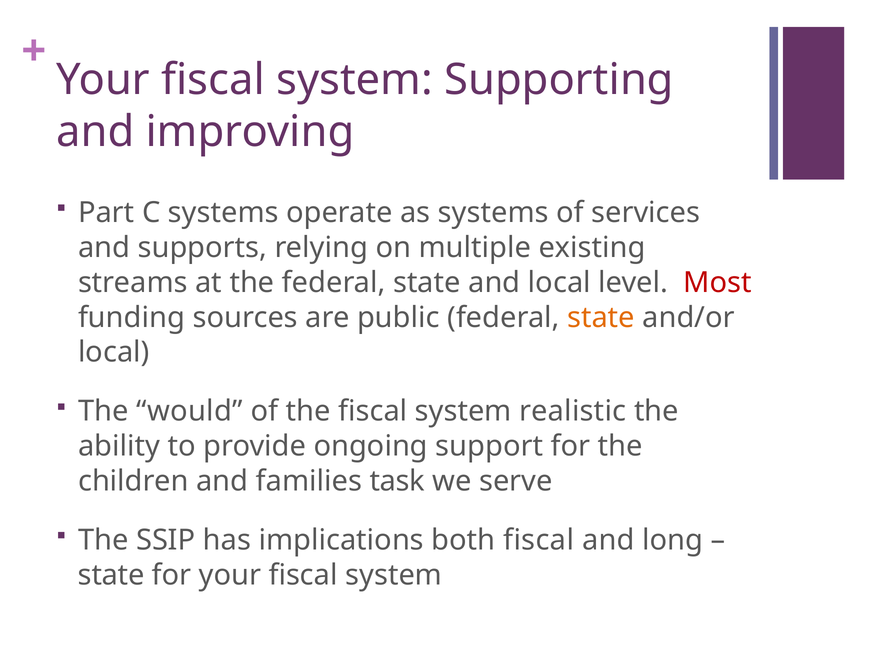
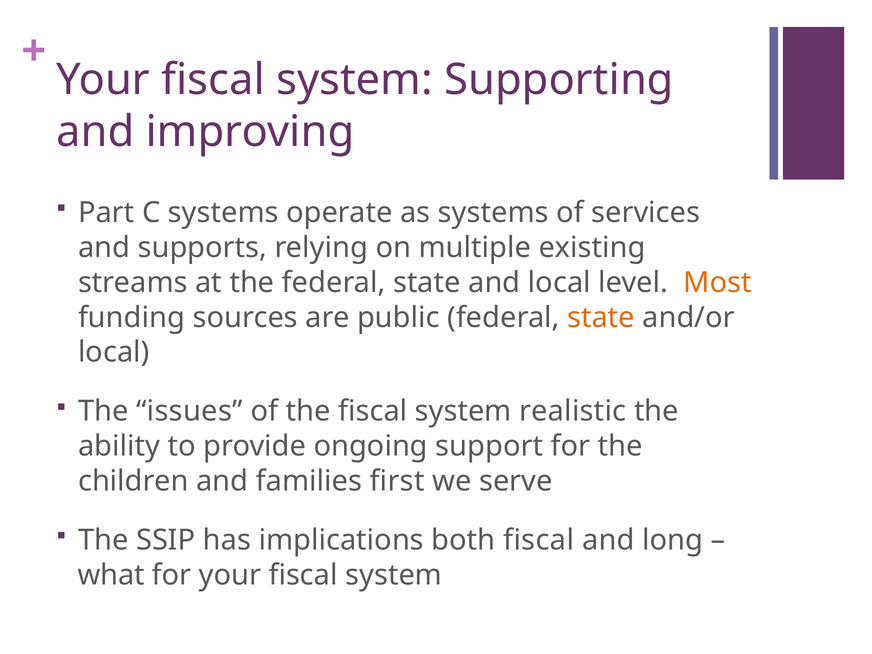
Most colour: red -> orange
would: would -> issues
task: task -> first
state at (111, 575): state -> what
